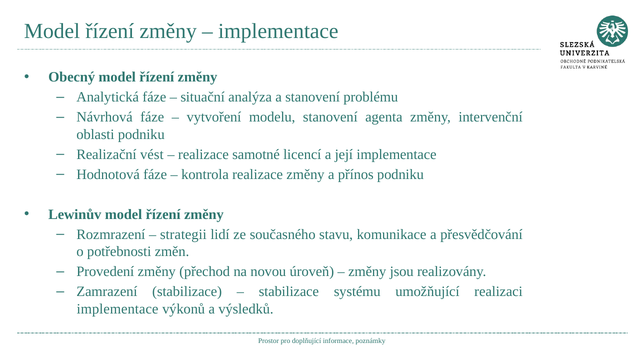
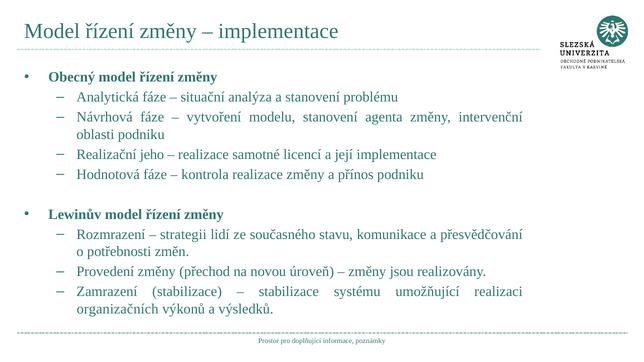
vést: vést -> jeho
implementace at (118, 309): implementace -> organizačních
